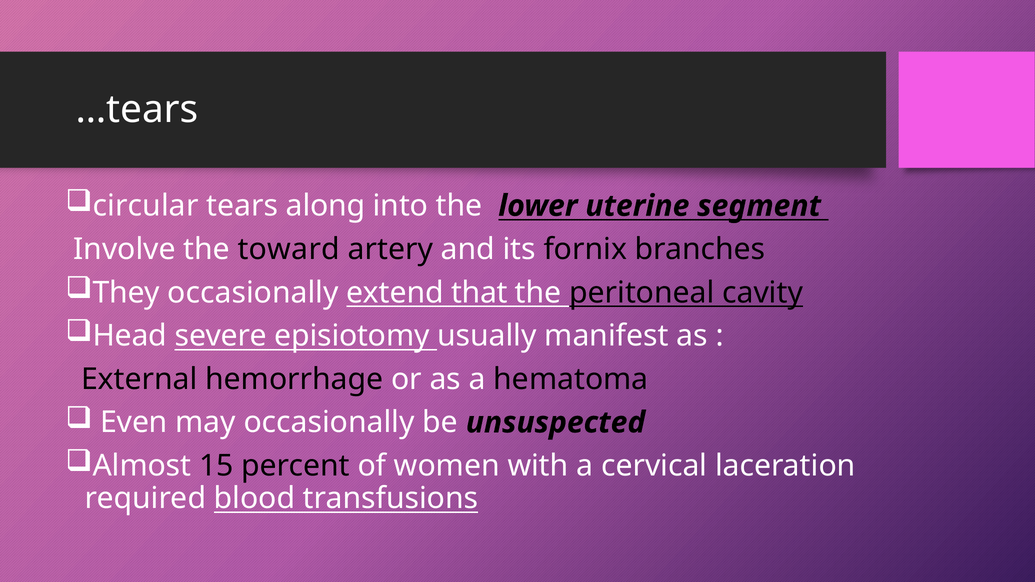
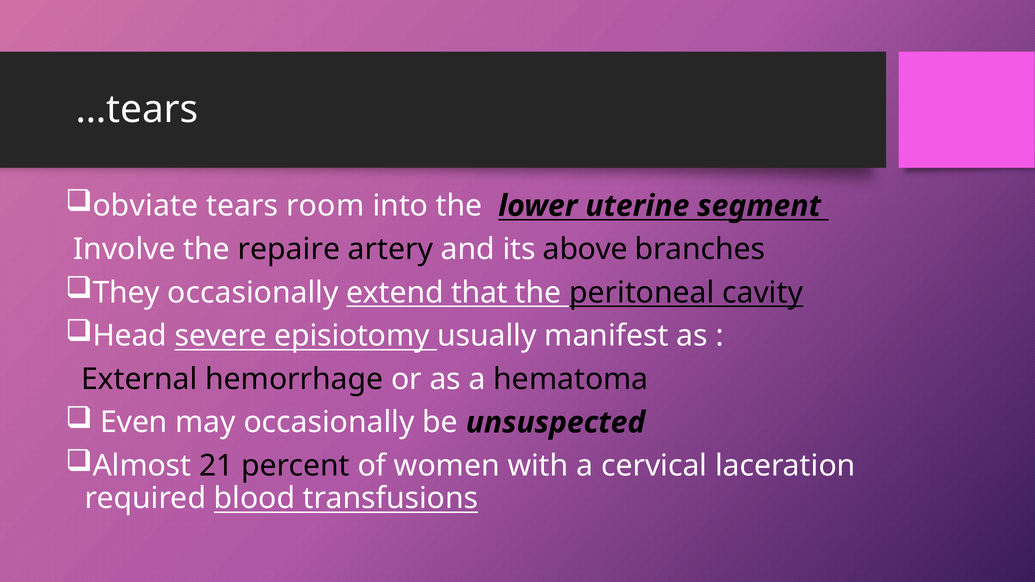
circular: circular -> obviate
along: along -> room
toward: toward -> repaire
fornix: fornix -> above
15: 15 -> 21
